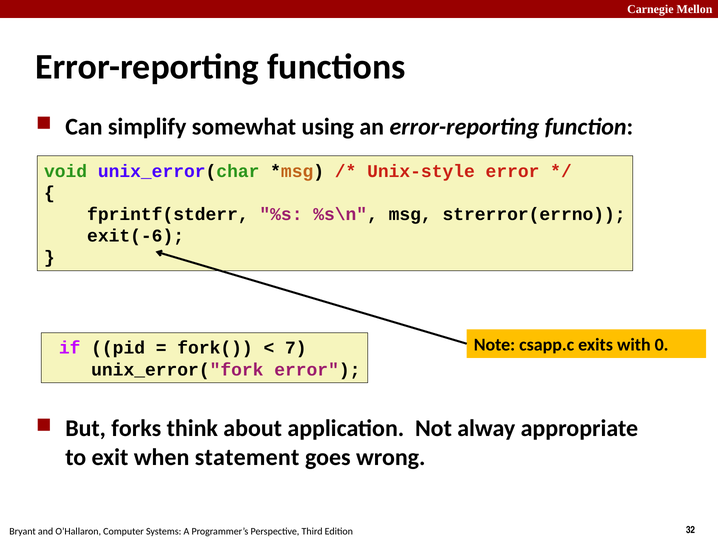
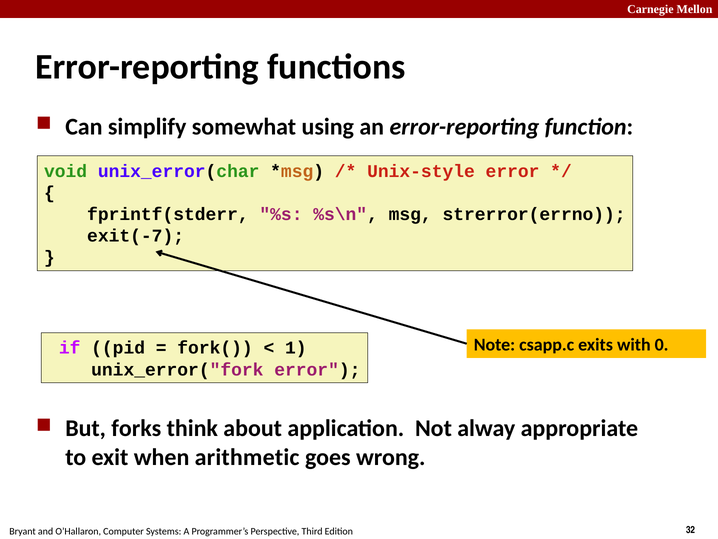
exit(-6: exit(-6 -> exit(-7
7: 7 -> 1
statement: statement -> arithmetic
